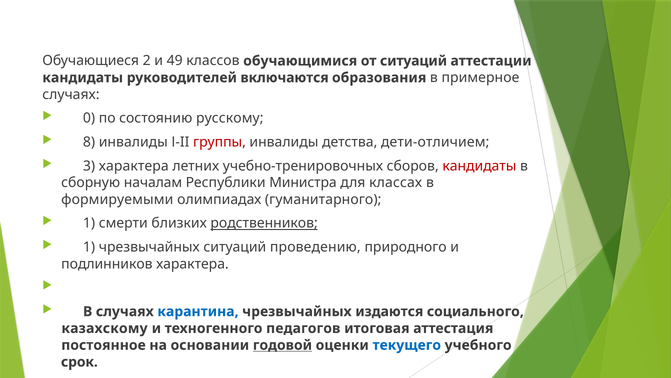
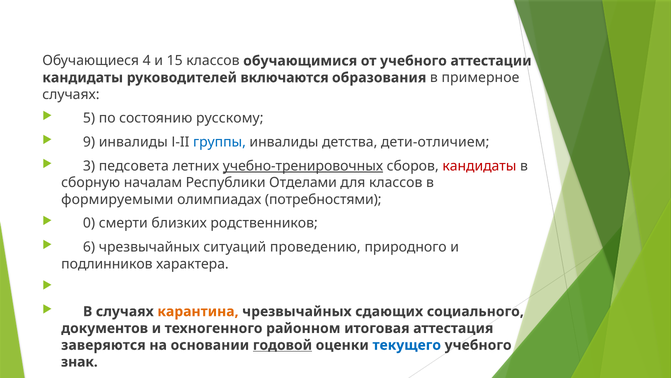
2: 2 -> 4
49: 49 -> 15
от ситуаций: ситуаций -> учебного
0: 0 -> 5
8: 8 -> 9
группы colour: red -> blue
3 характера: характера -> педсовета
учебно-тренировочных underline: none -> present
Министра: Министра -> Отделами
для классах: классах -> классов
гуманитарного: гуманитарного -> потребностями
1 at (89, 223): 1 -> 0
родственников underline: present -> none
1 at (89, 247): 1 -> 6
карантина colour: blue -> orange
издаются: издаются -> сдающих
казахскому: казахскому -> документов
педагогов: педагогов -> районном
постоянное: постоянное -> заверяются
срок: срок -> знак
